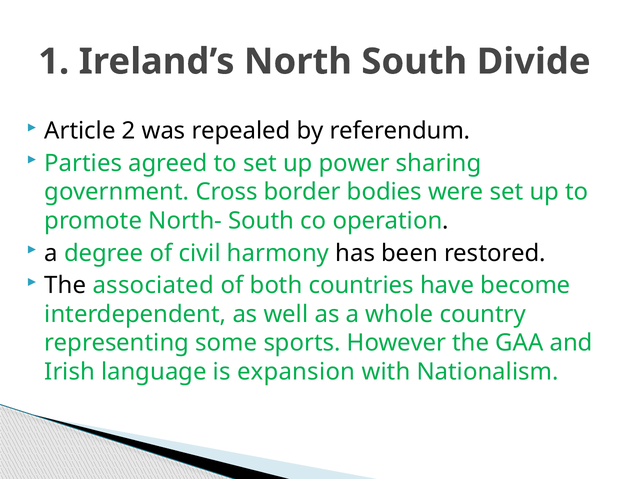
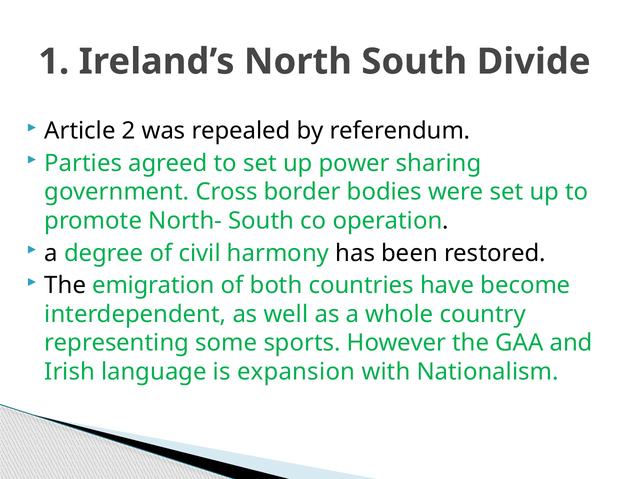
associated: associated -> emigration
